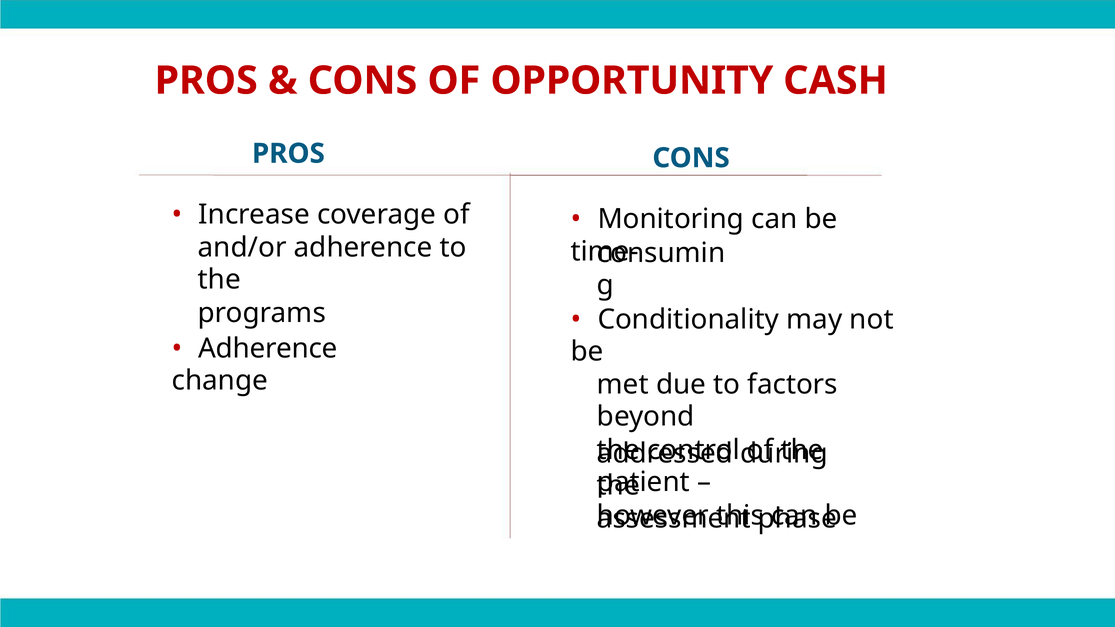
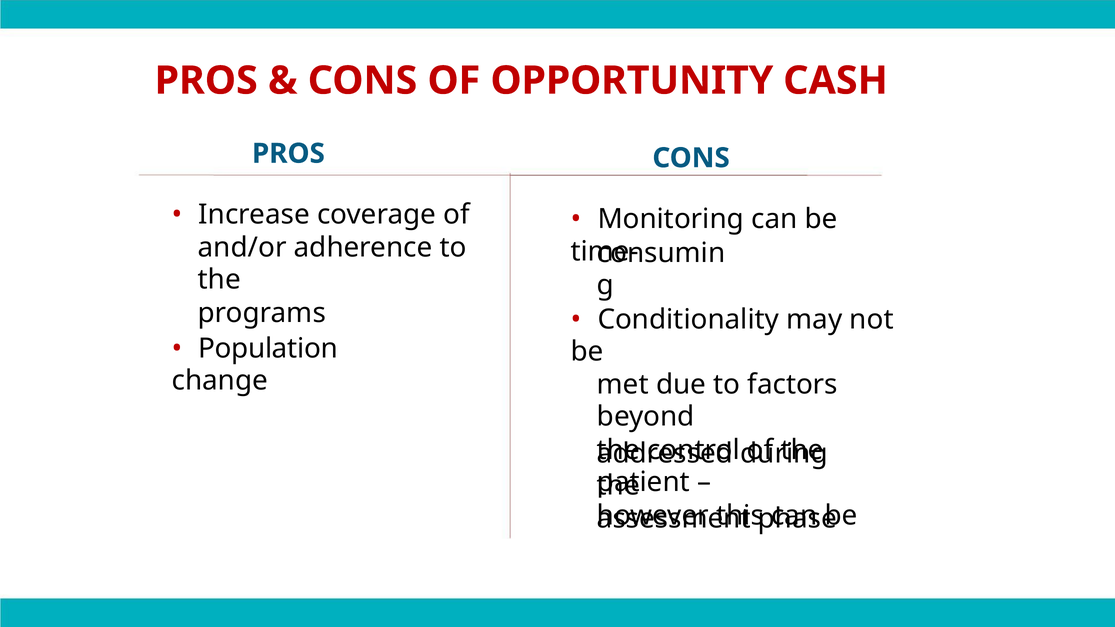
Adherence at (268, 348): Adherence -> Population
